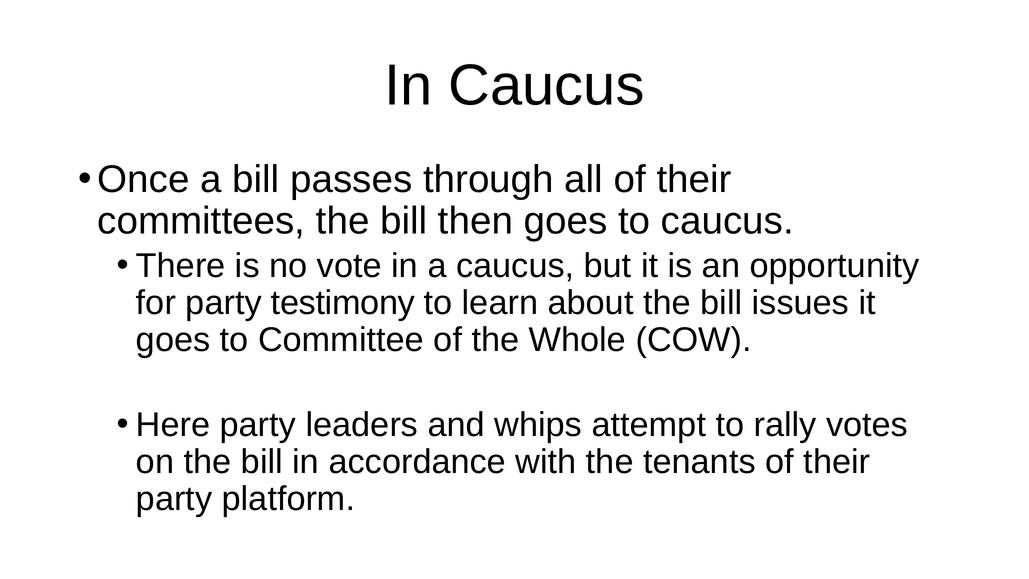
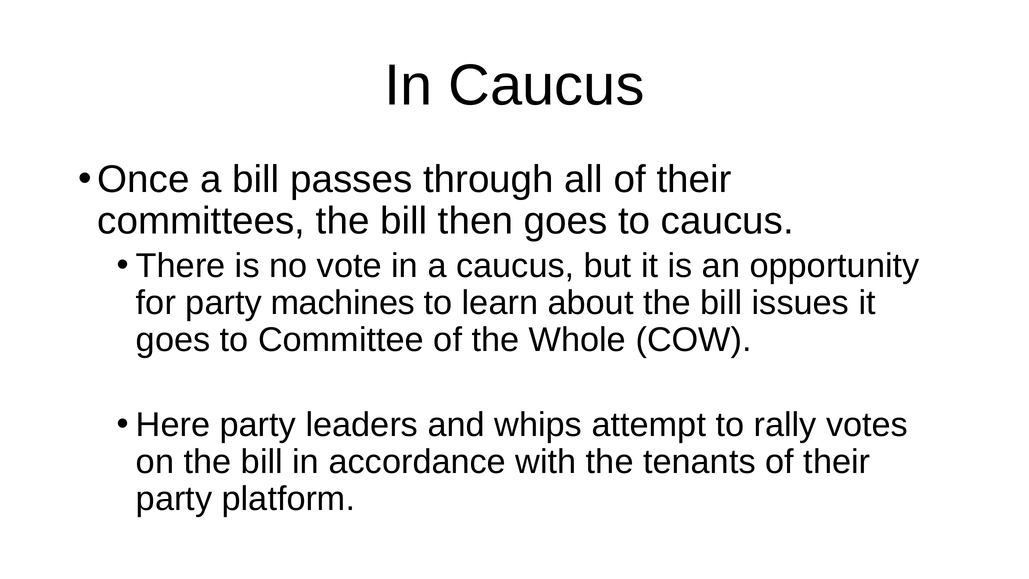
testimony: testimony -> machines
